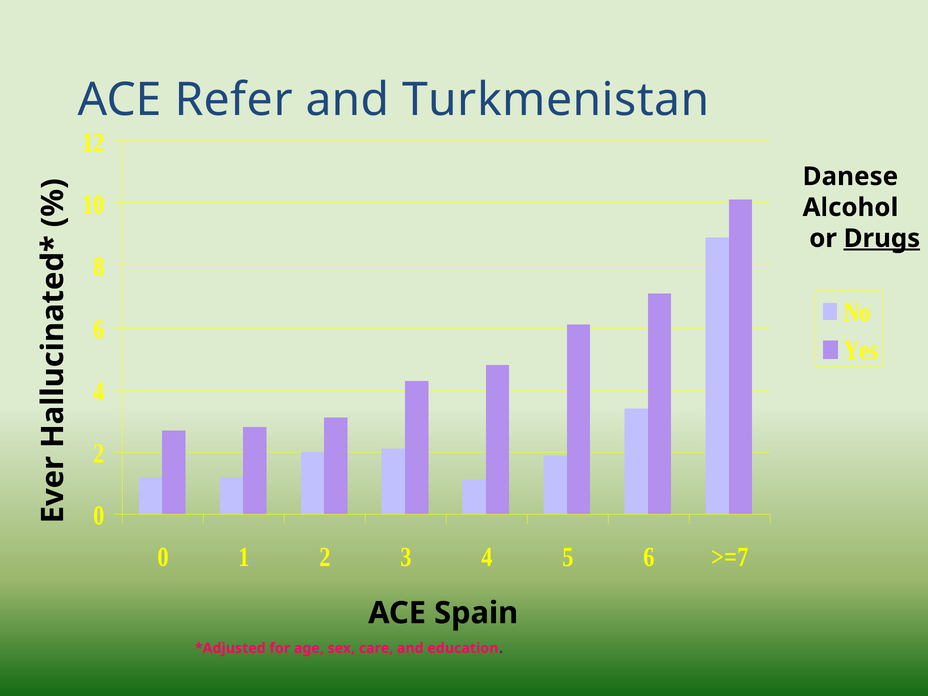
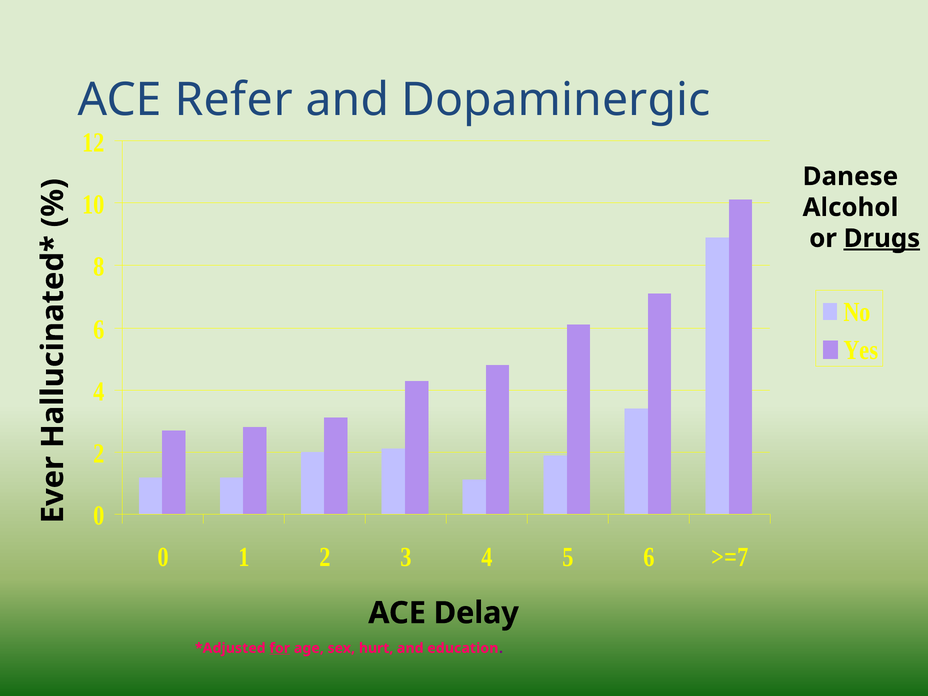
Turkmenistan: Turkmenistan -> Dopaminergic
Spain: Spain -> Delay
for underline: none -> present
care: care -> hurt
